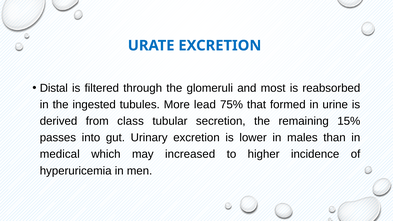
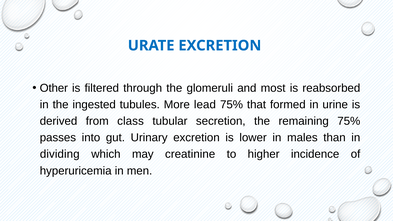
Distal: Distal -> Other
remaining 15%: 15% -> 75%
medical: medical -> dividing
increased: increased -> creatinine
